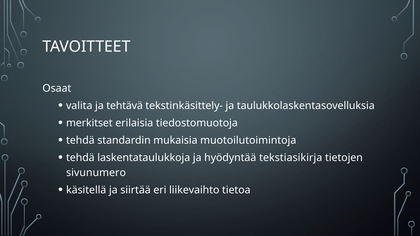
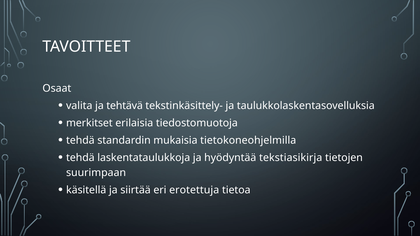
muotoilutoimintoja: muotoilutoimintoja -> tietokoneohjelmilla
sivunumero: sivunumero -> suurimpaan
liikevaihto: liikevaihto -> erotettuja
